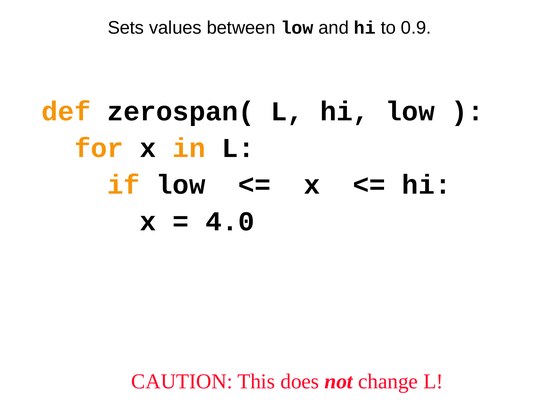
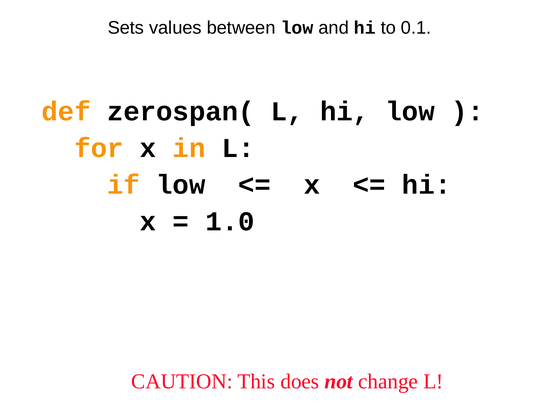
0.9: 0.9 -> 0.1
4.0: 4.0 -> 1.0
